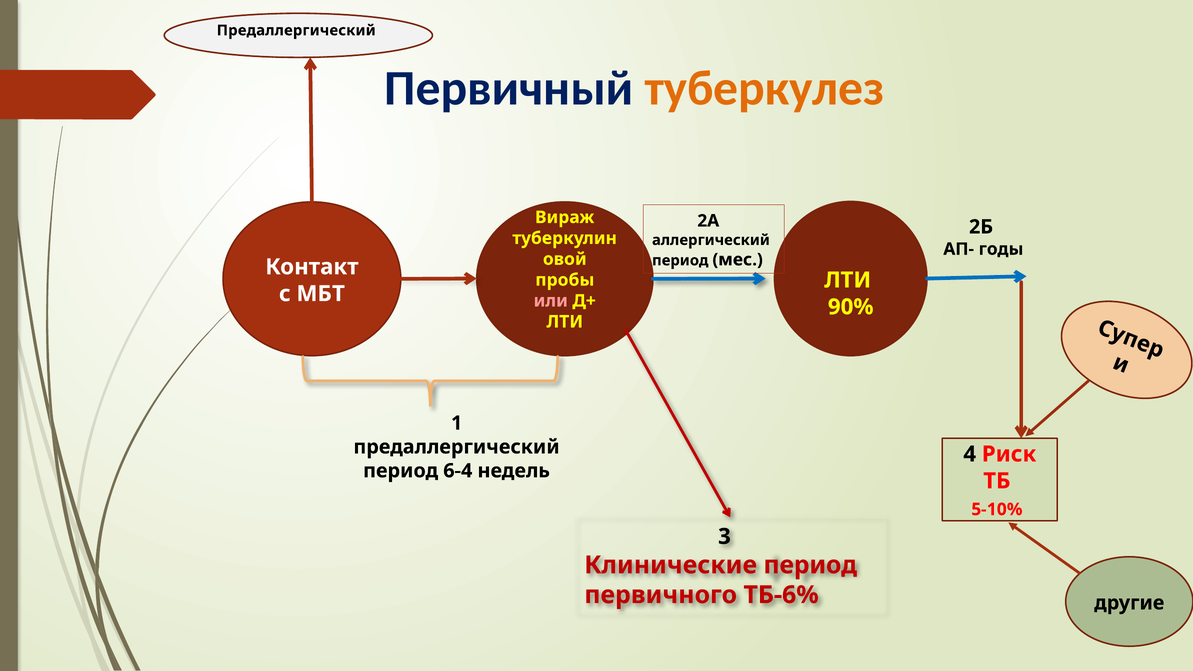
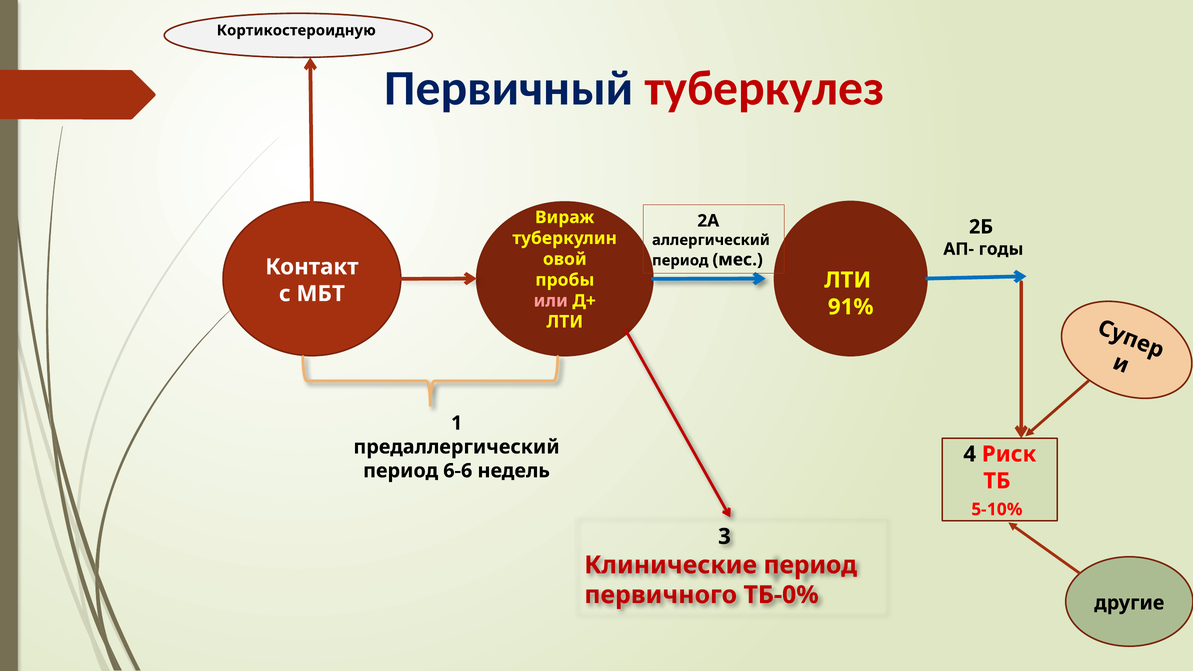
Предаллергический at (296, 30): Предаллергический -> Кортикостероидную
туберкулез colour: orange -> red
90%: 90% -> 91%
6-4: 6-4 -> 6-6
ТБ-6%: ТБ-6% -> ТБ-0%
